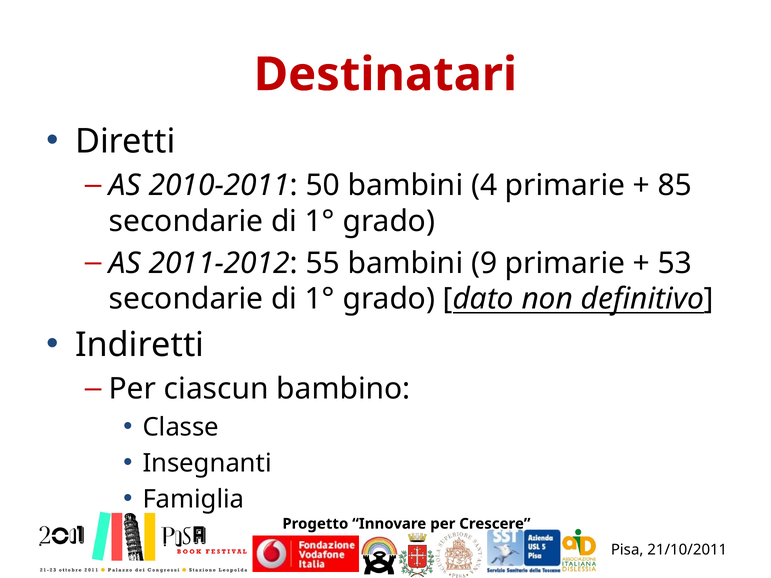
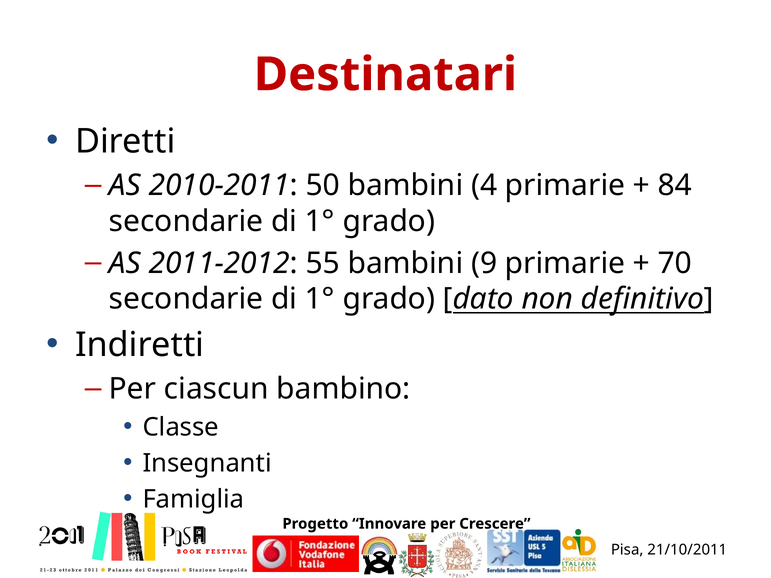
85: 85 -> 84
53: 53 -> 70
